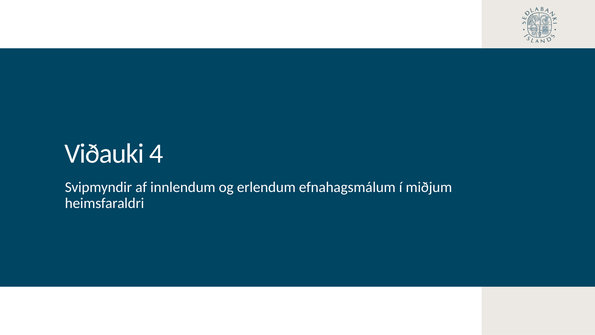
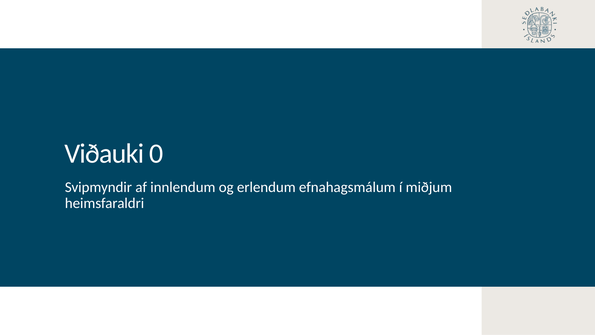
4: 4 -> 0
